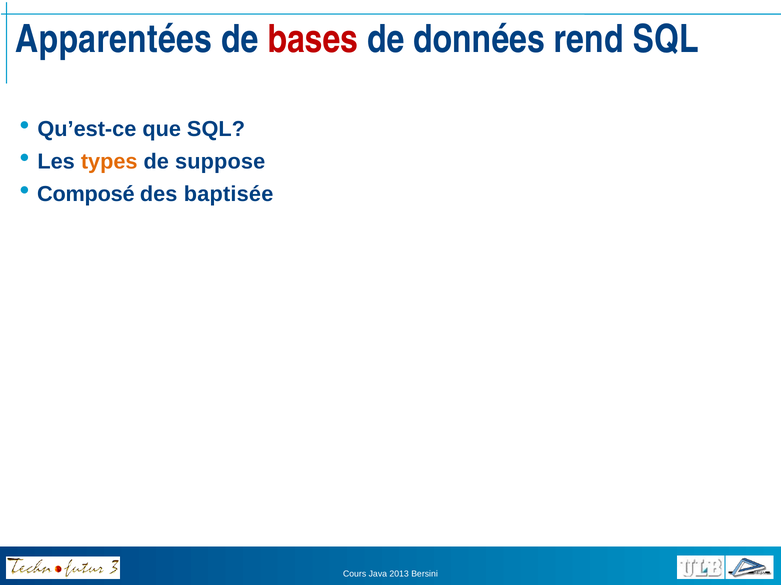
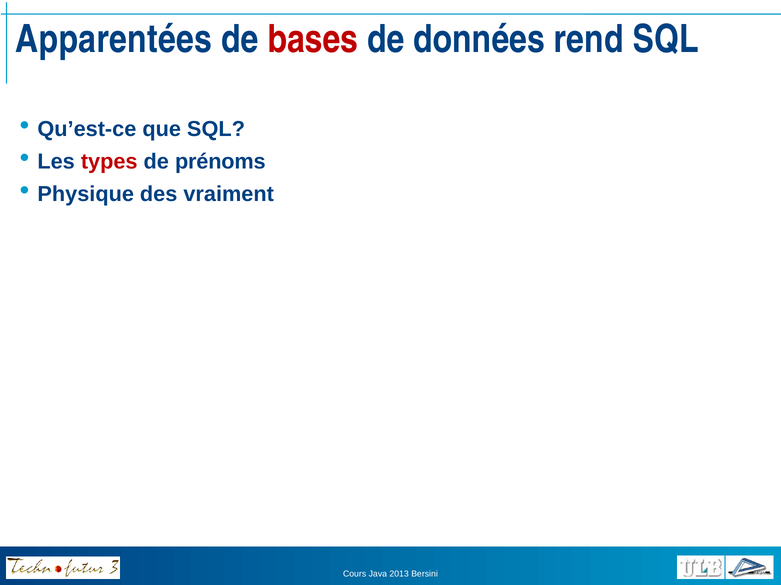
types colour: orange -> red
suppose: suppose -> prénoms
Composé: Composé -> Physique
baptisée: baptisée -> vraiment
